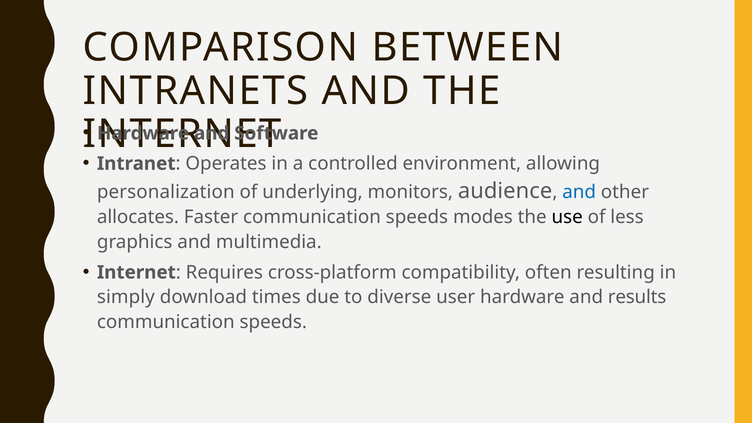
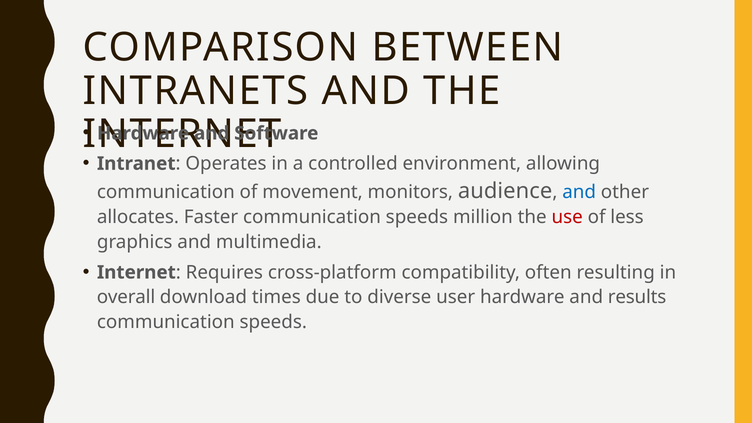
personalization at (166, 192): personalization -> communication
underlying: underlying -> movement
modes: modes -> million
use colour: black -> red
simply: simply -> overall
